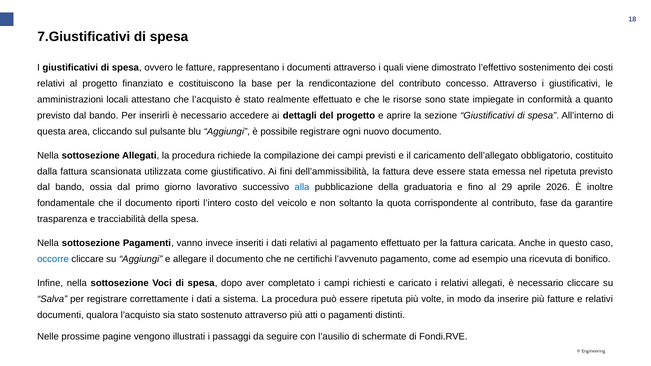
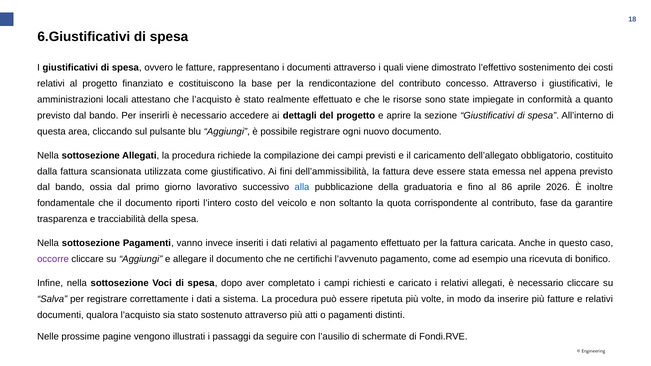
7.Giustificativi: 7.Giustificativi -> 6.Giustificativi
nel ripetuta: ripetuta -> appena
29: 29 -> 86
occorre colour: blue -> purple
